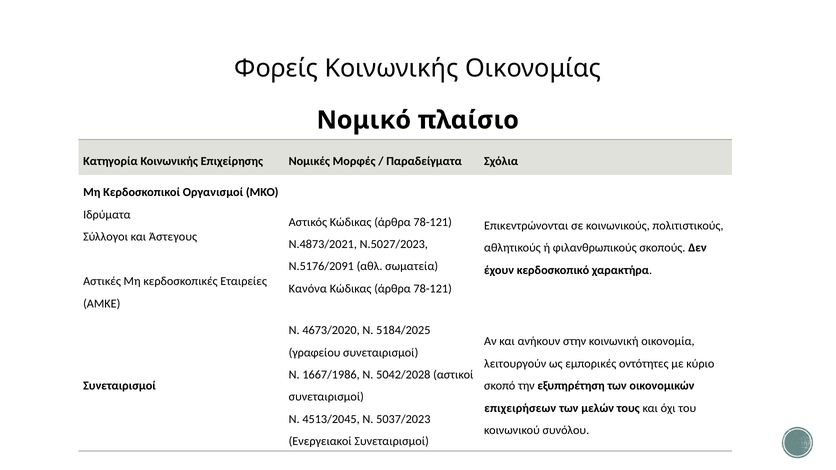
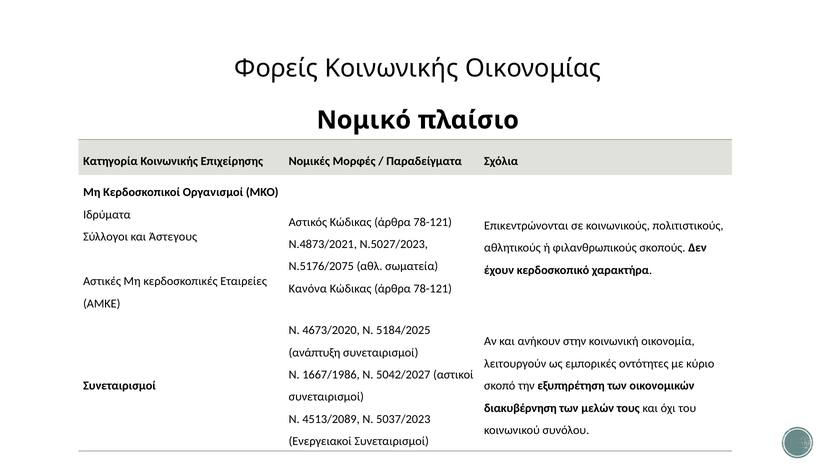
Ν.5176/2091: Ν.5176/2091 -> Ν.5176/2075
γραφείου: γραφείου -> ανάπτυξη
5042/2028: 5042/2028 -> 5042/2027
επιχειρήσεων: επιχειρήσεων -> διακυβέρνηση
4513/2045: 4513/2045 -> 4513/2089
